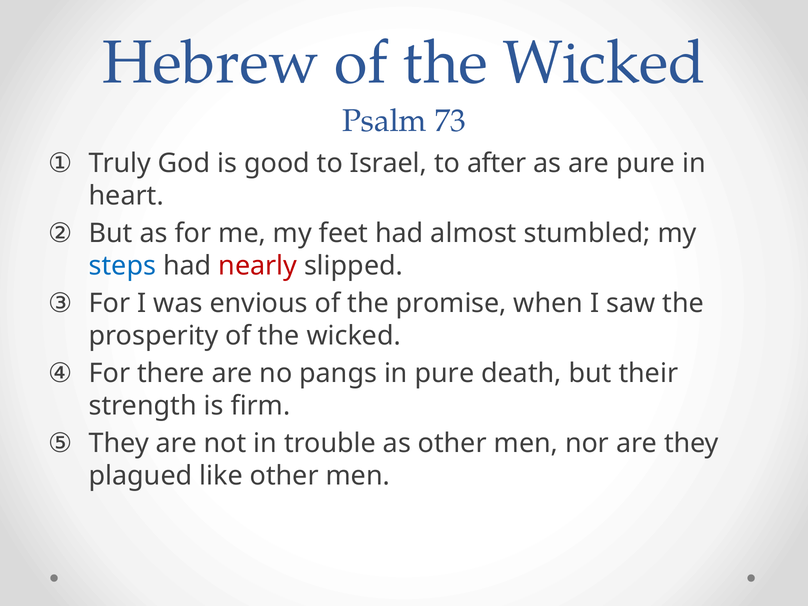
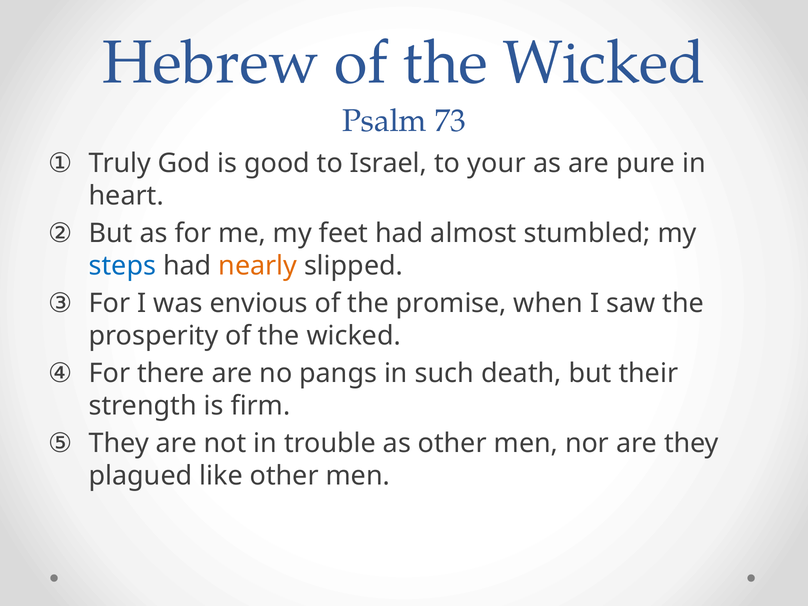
after: after -> your
nearly colour: red -> orange
in pure: pure -> such
